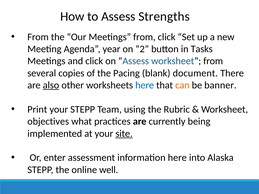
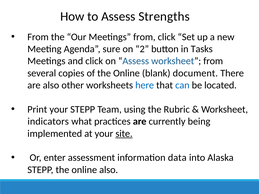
year: year -> sure
of the Pacing: Pacing -> Online
also at (51, 85) underline: present -> none
can colour: orange -> blue
banner: banner -> located
objectives: objectives -> indicators
information here: here -> data
online well: well -> also
